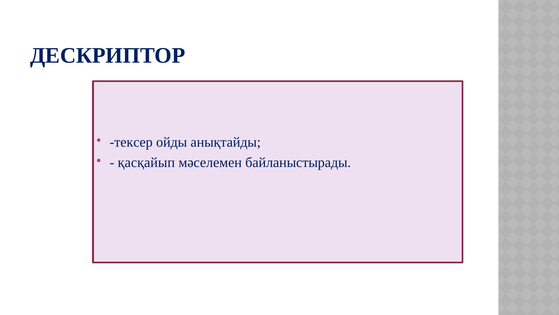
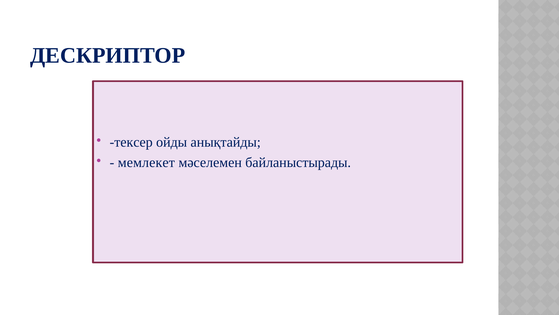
қасқайып: қасқайып -> мемлекет
